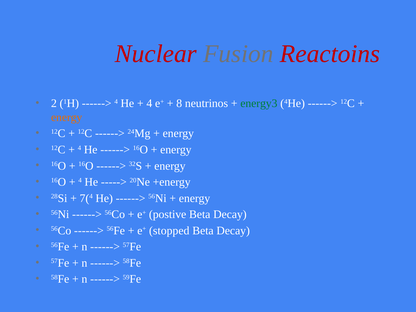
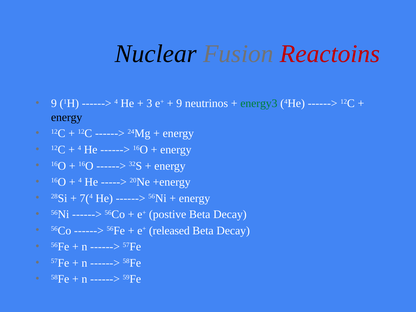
Nuclear colour: red -> black
2 at (54, 103): 2 -> 9
4 at (149, 103): 4 -> 3
8 at (179, 103): 8 -> 9
energy at (67, 117) colour: orange -> black
stopped: stopped -> released
